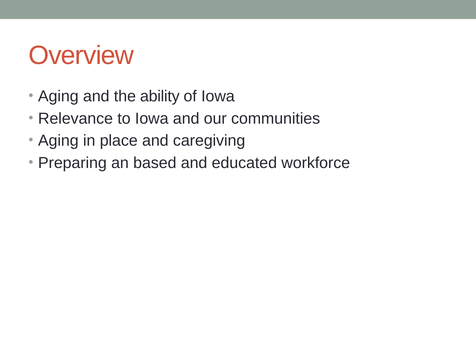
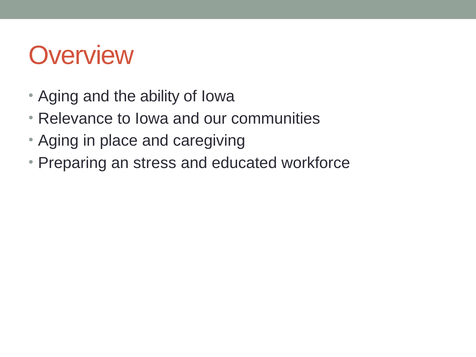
based: based -> stress
